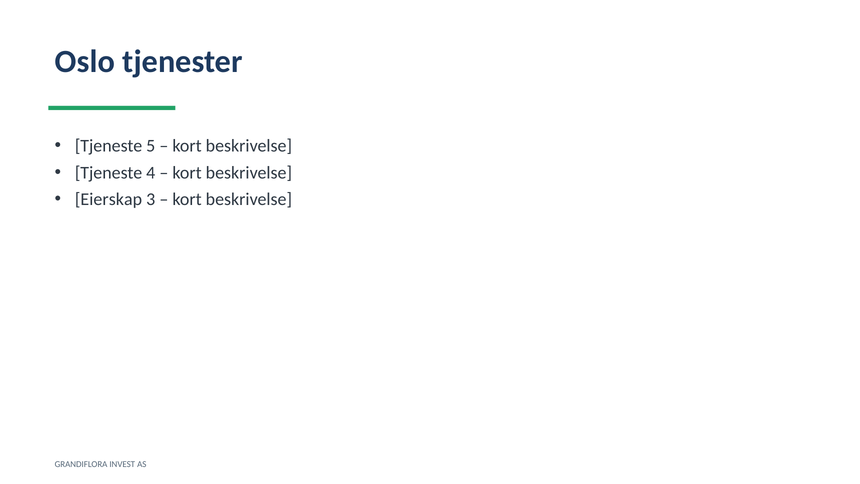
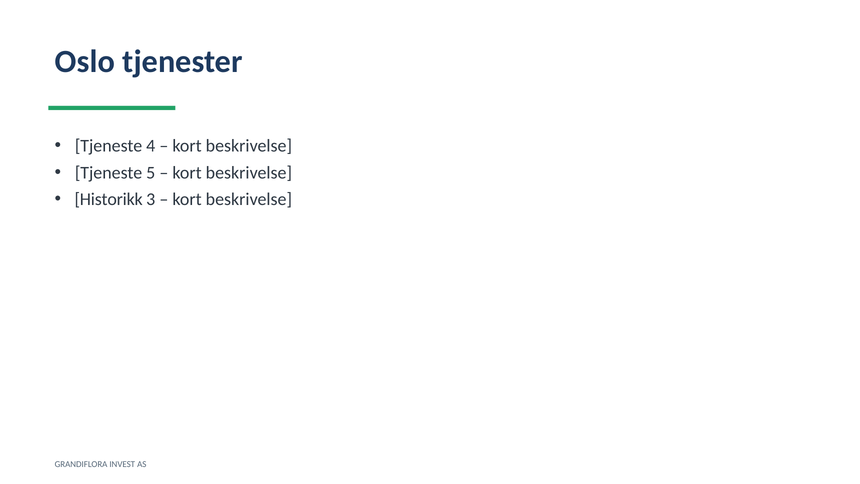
5: 5 -> 4
4: 4 -> 5
Eierskap: Eierskap -> Historikk
